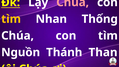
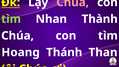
tìm at (11, 19) colour: yellow -> light green
Thống: Thống -> Thành
Nguồn: Nguồn -> Hoang
